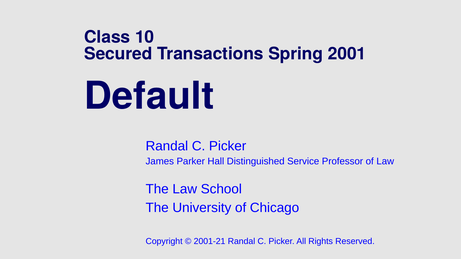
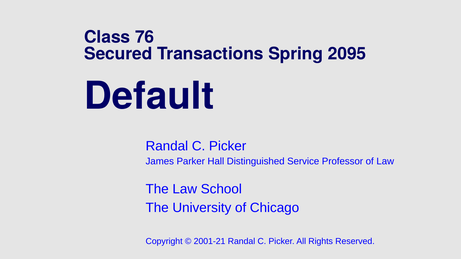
10: 10 -> 76
2001: 2001 -> 2095
